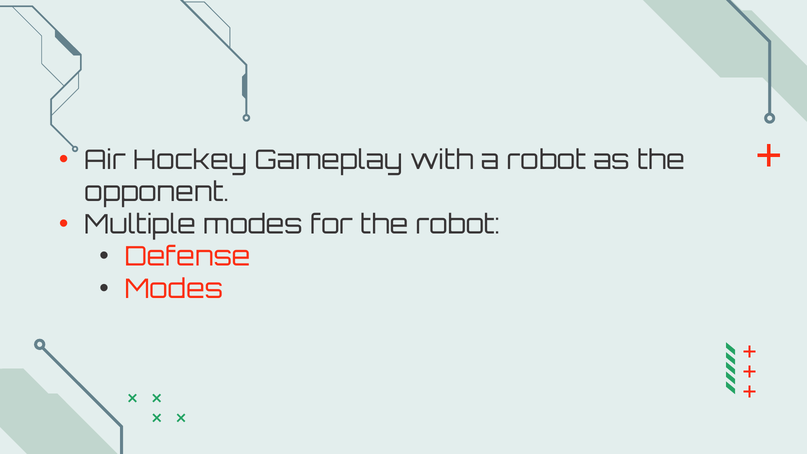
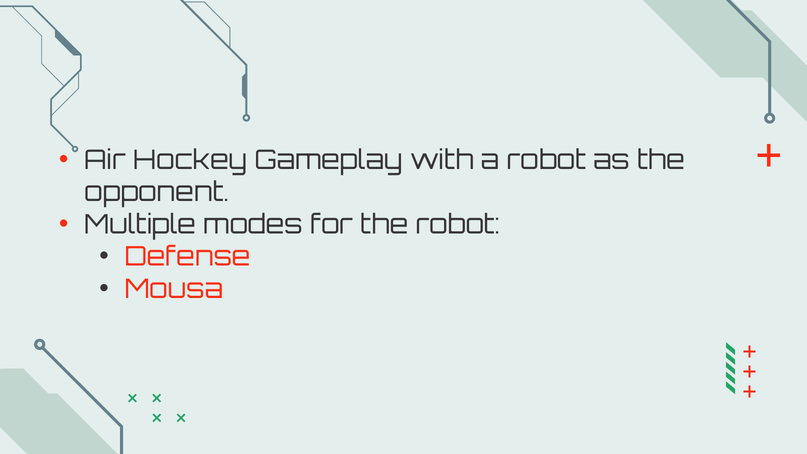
Modes at (174, 289): Modes -> Mousa
